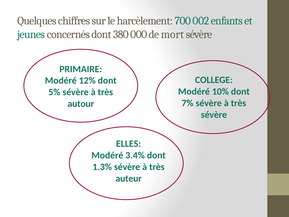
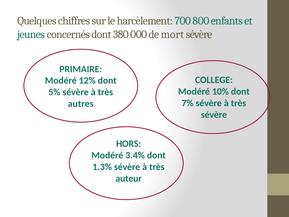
002: 002 -> 800
autour: autour -> autres
ELLES: ELLES -> HORS
